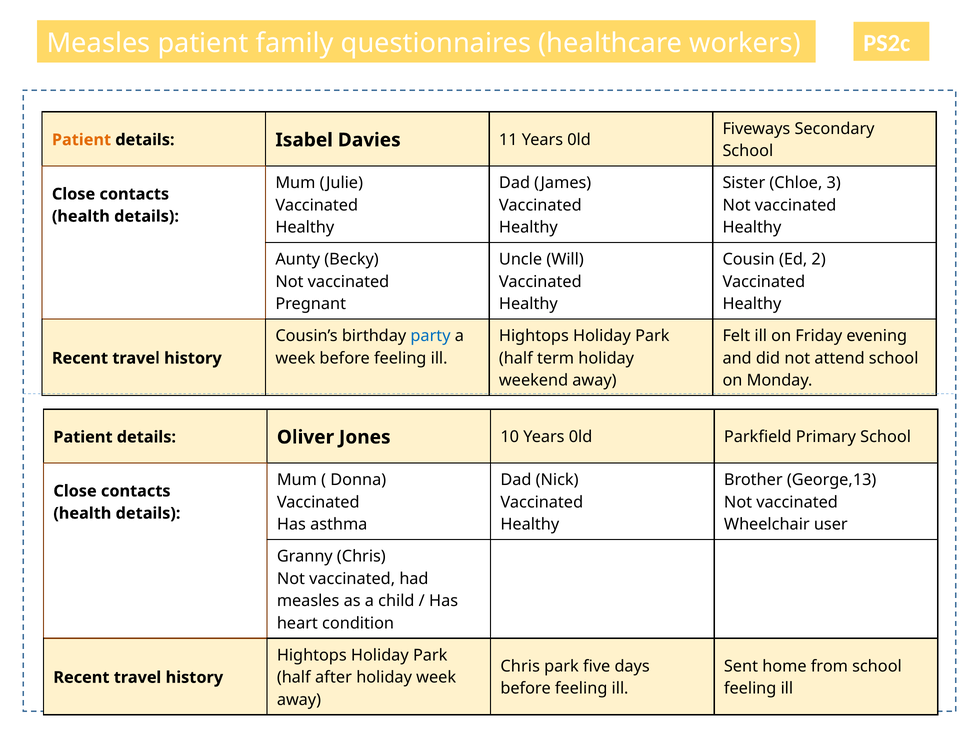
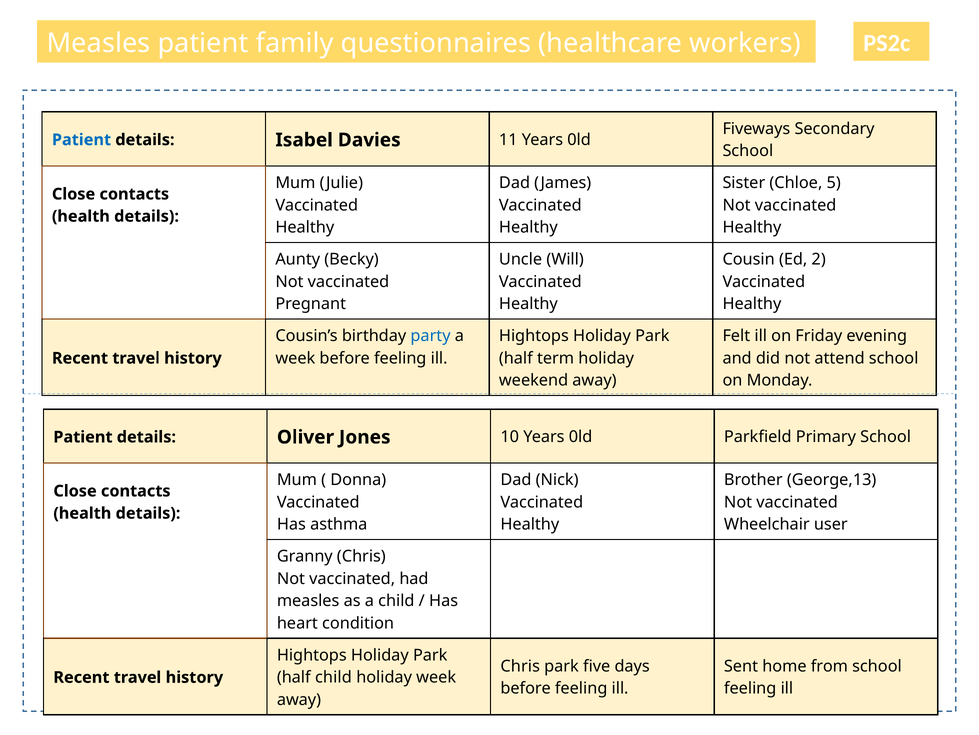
Patient at (81, 140) colour: orange -> blue
3: 3 -> 5
half after: after -> child
